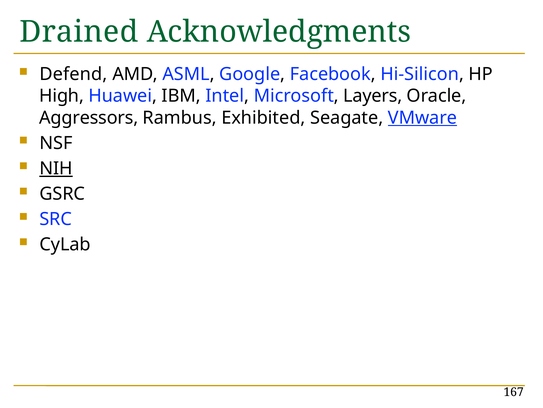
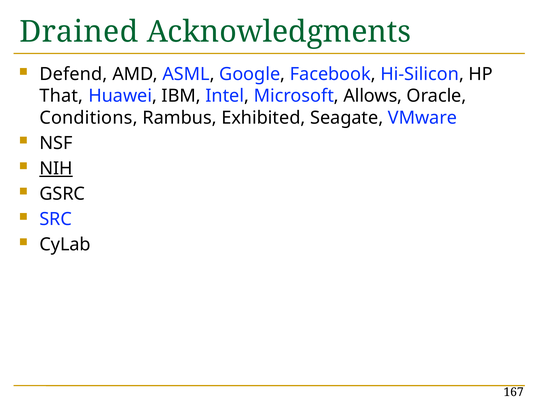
High: High -> That
Layers: Layers -> Allows
Aggressors: Aggressors -> Conditions
VMware underline: present -> none
